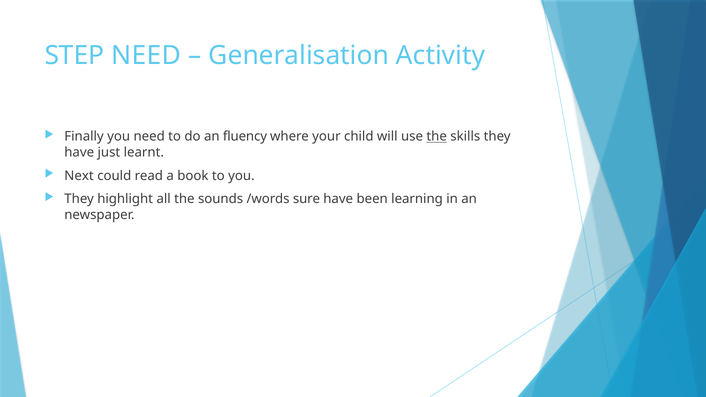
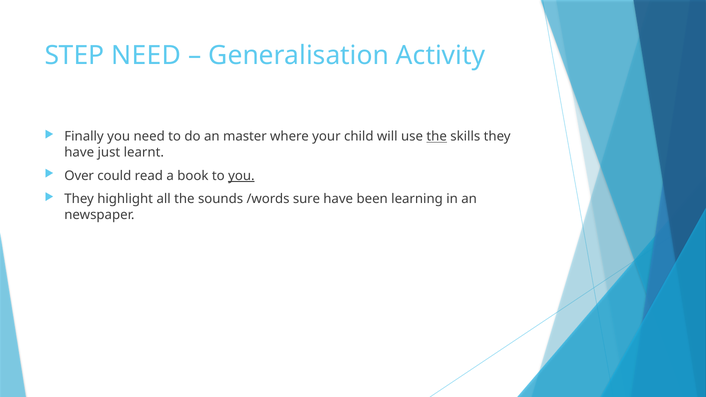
fluency: fluency -> master
Next: Next -> Over
you at (241, 176) underline: none -> present
